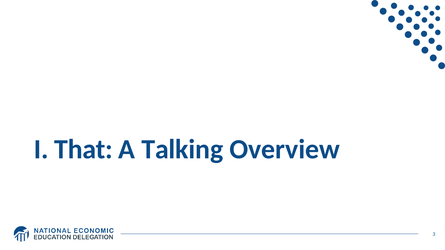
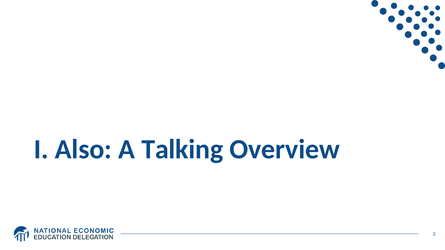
That: That -> Also
